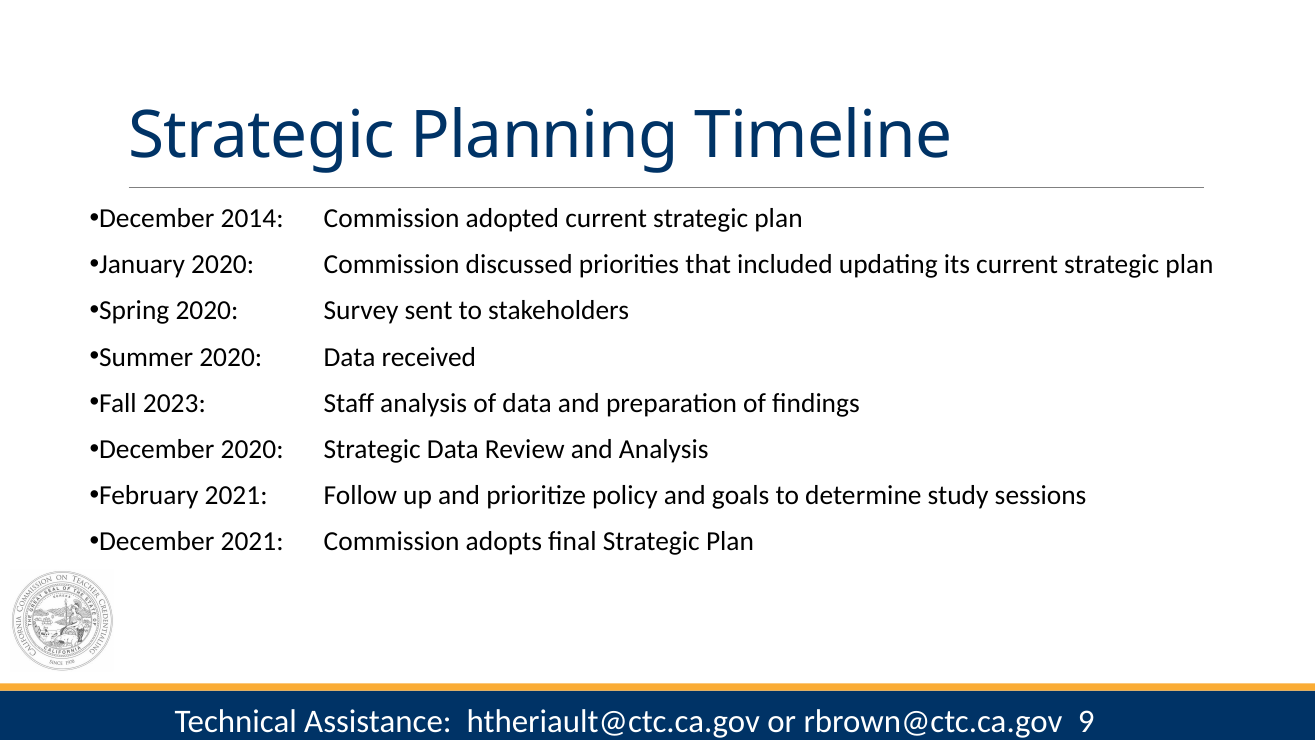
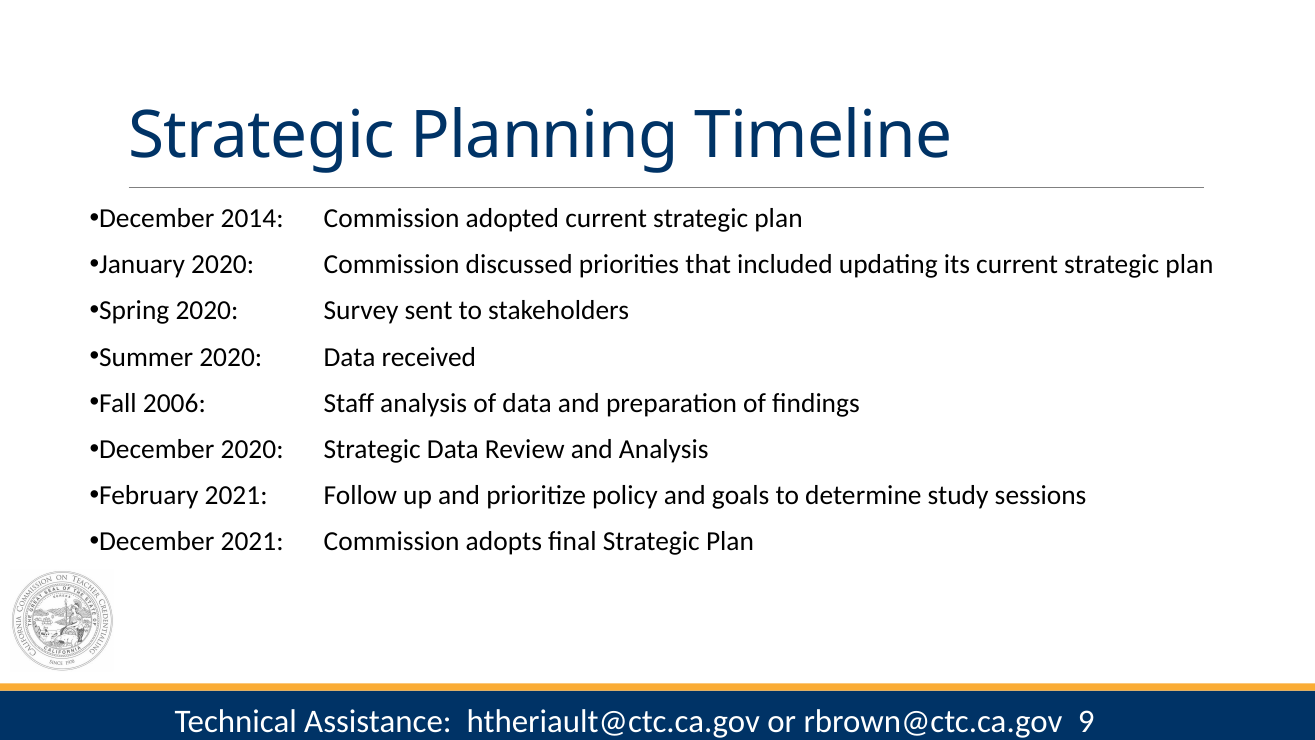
2023: 2023 -> 2006
